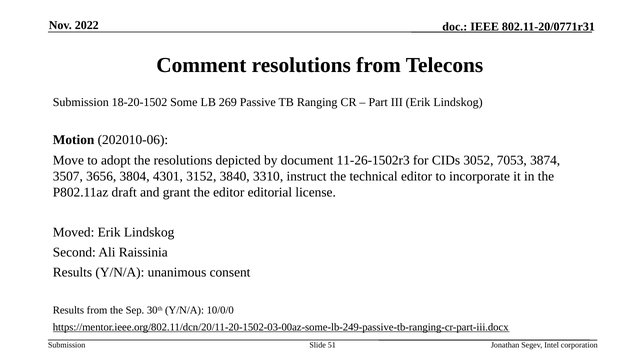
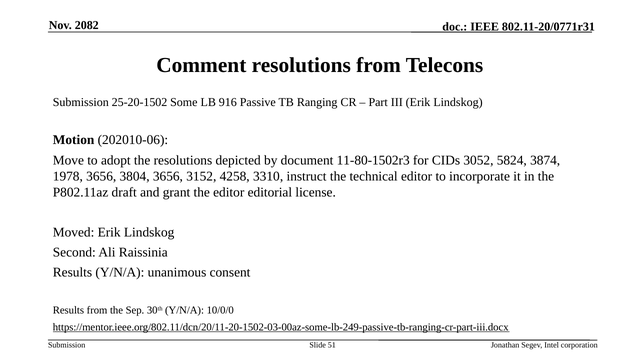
2022: 2022 -> 2082
18-20-1502: 18-20-1502 -> 25-20-1502
269: 269 -> 916
11-26-1502r3: 11-26-1502r3 -> 11-80-1502r3
7053: 7053 -> 5824
3507: 3507 -> 1978
3804 4301: 4301 -> 3656
3840: 3840 -> 4258
